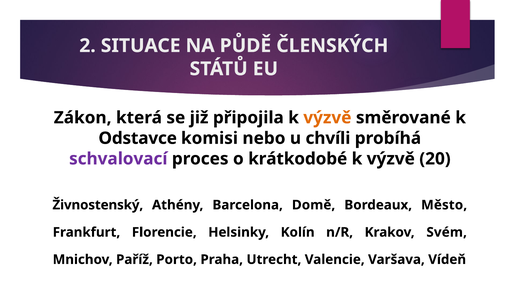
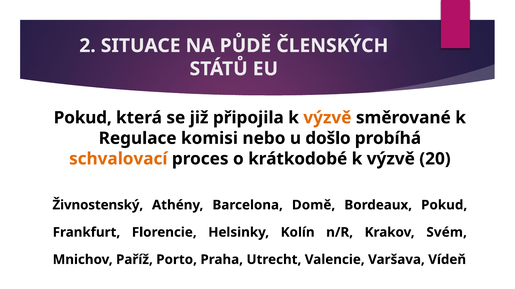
Zákon at (83, 118): Zákon -> Pokud
Odstavce: Odstavce -> Regulace
chvíli: chvíli -> došlo
schvalovací colour: purple -> orange
Bordeaux Město: Město -> Pokud
